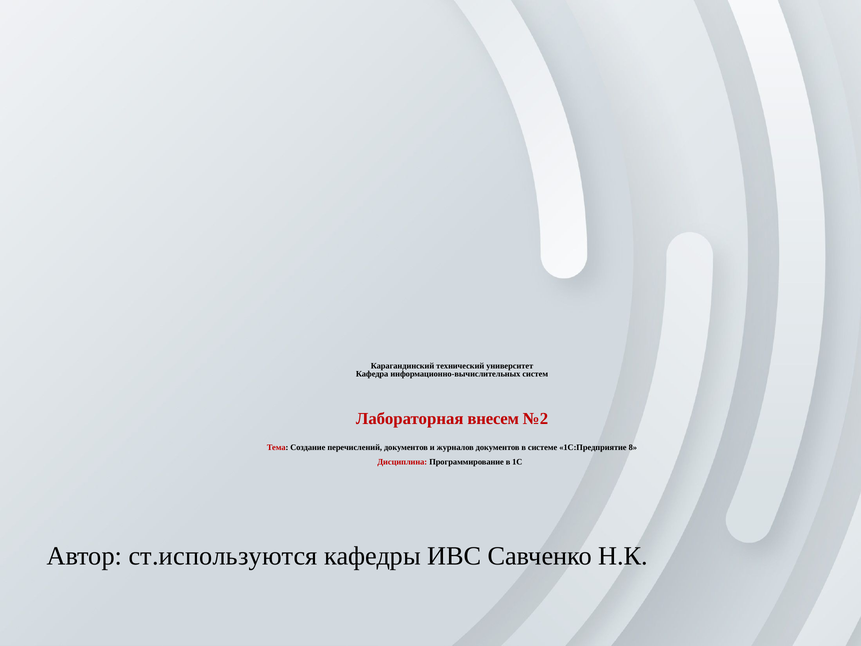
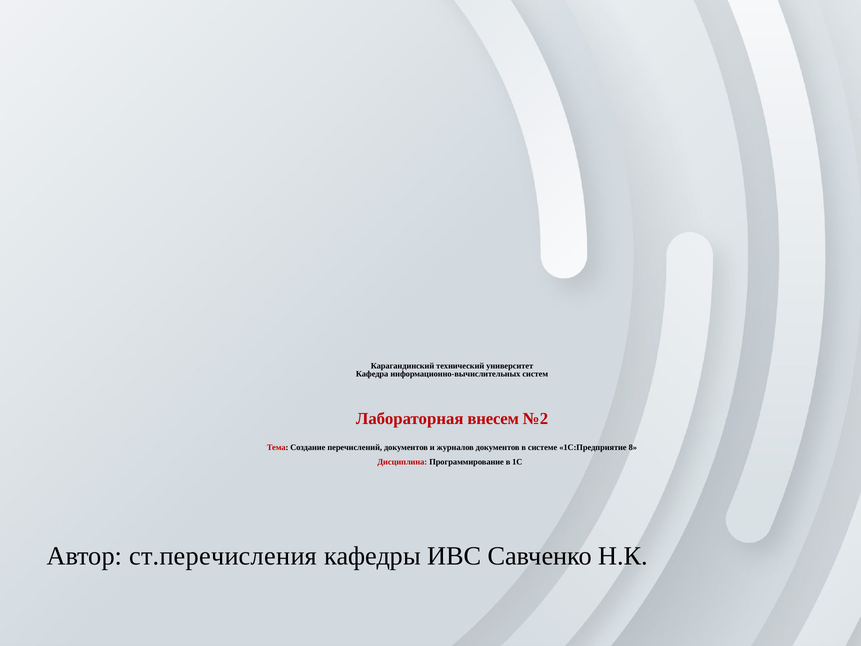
ст.используются: ст.используются -> ст.перечисления
